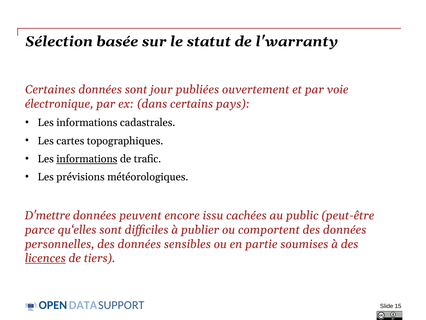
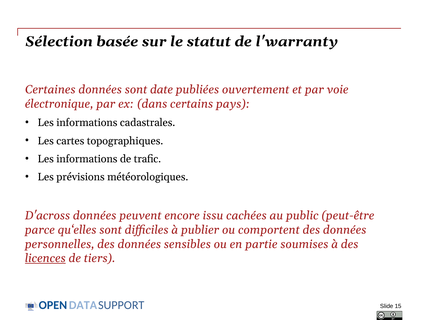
jour: jour -> date
informations at (87, 159) underline: present -> none
D'mettre: D'mettre -> D'across
